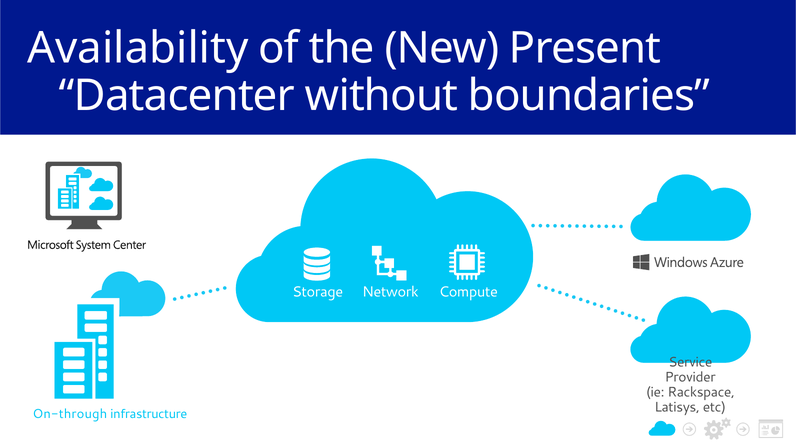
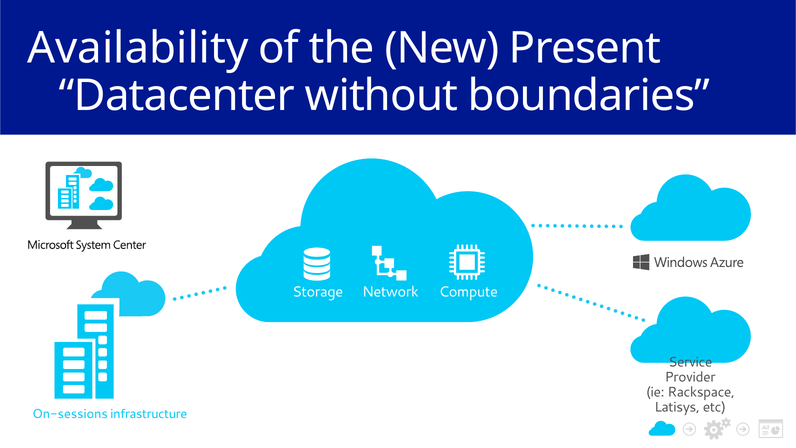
On-through: On-through -> On-sessions
